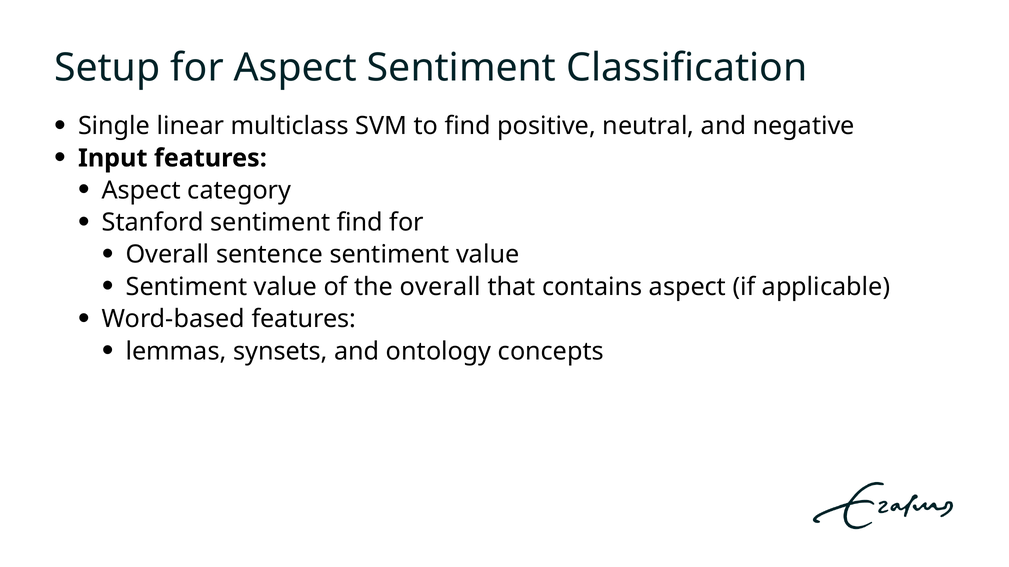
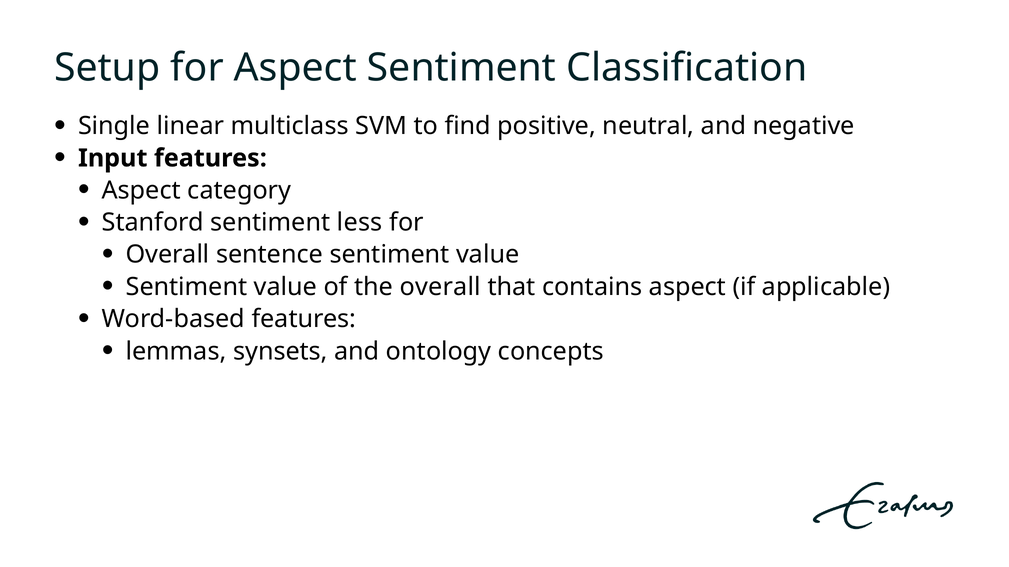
sentiment find: find -> less
